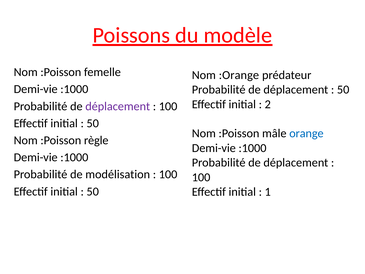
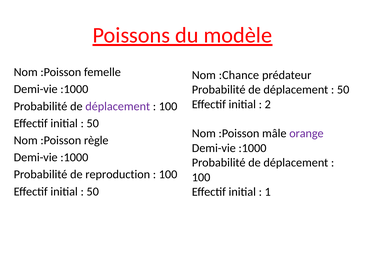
:Orange: :Orange -> :Chance
orange colour: blue -> purple
modélisation: modélisation -> reproduction
